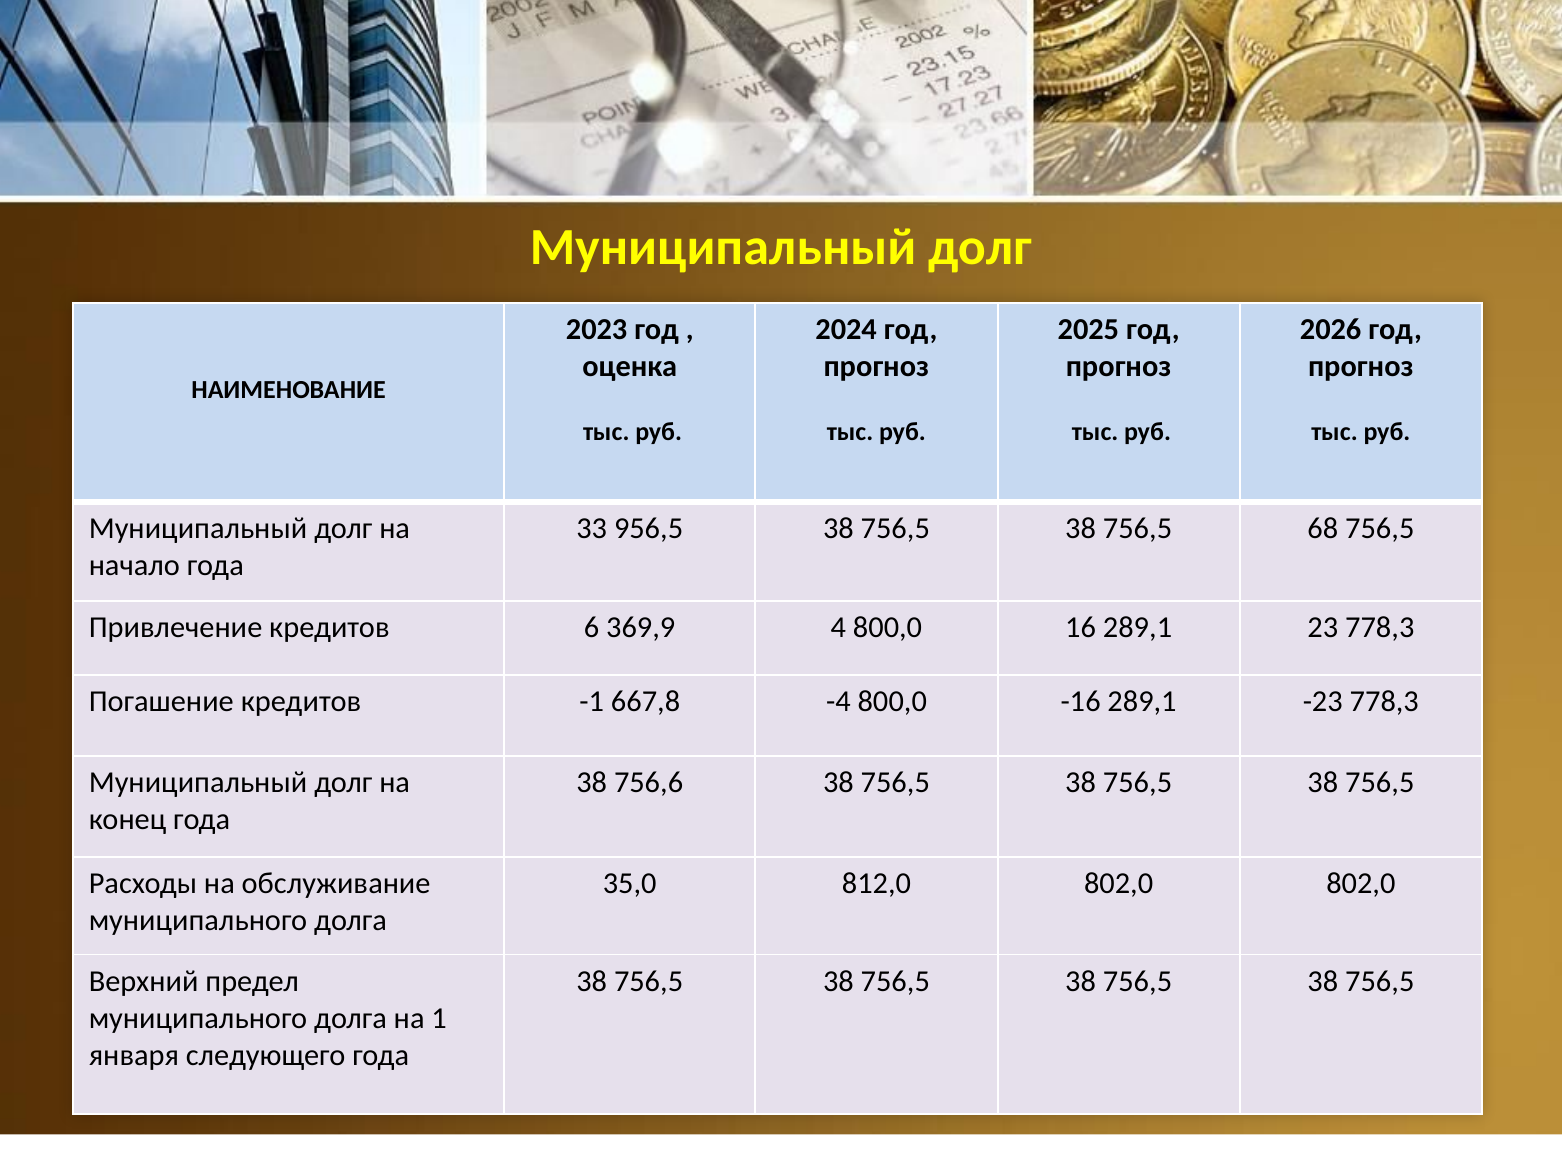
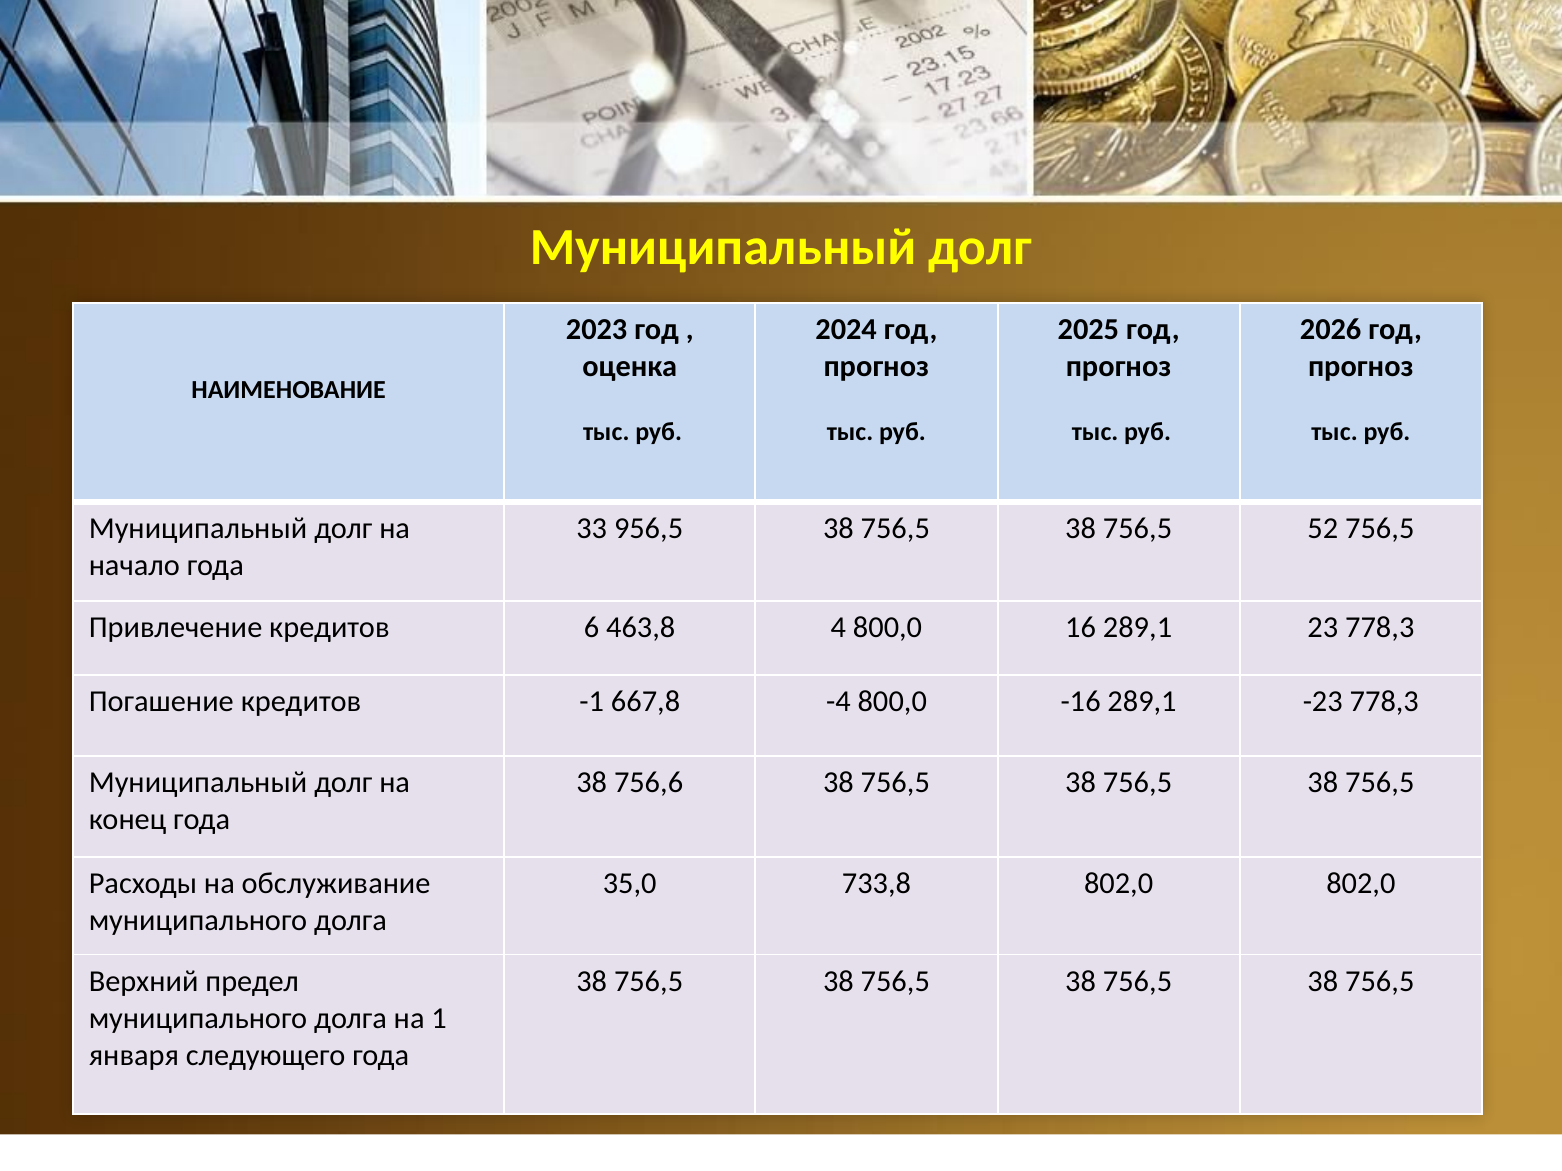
68: 68 -> 52
369,9: 369,9 -> 463,8
812,0: 812,0 -> 733,8
